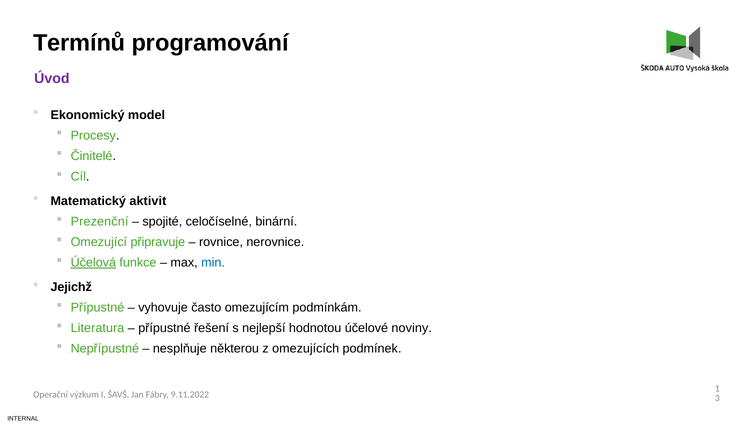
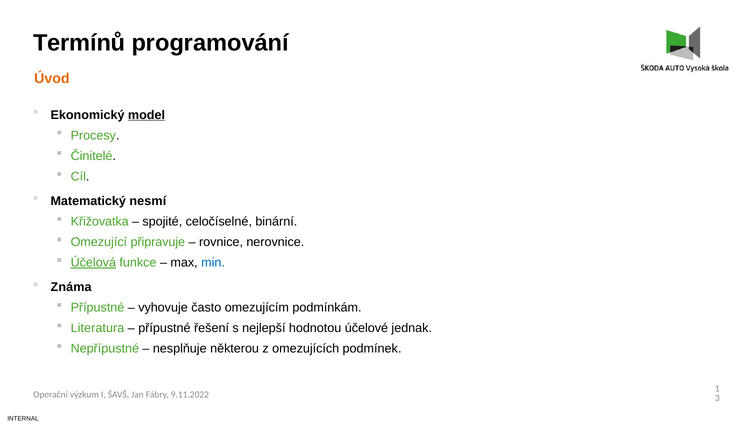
Úvod colour: purple -> orange
model underline: none -> present
aktivit: aktivit -> nesmí
Prezenční: Prezenční -> Křižovatka
Jejichž: Jejichž -> Známa
noviny: noviny -> jednak
